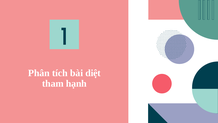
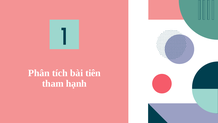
diệt: diệt -> tiên
